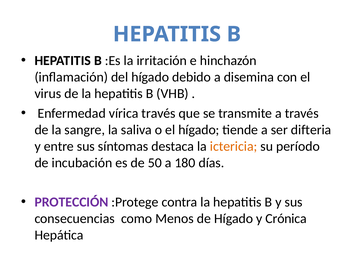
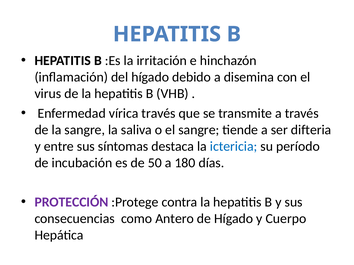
el hígado: hígado -> sangre
ictericia colour: orange -> blue
Menos: Menos -> Antero
Crónica: Crónica -> Cuerpo
